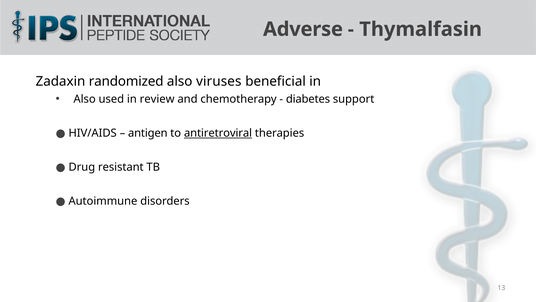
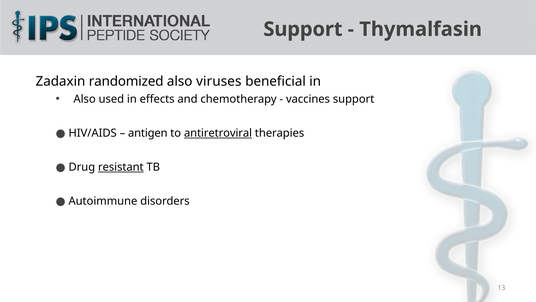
Adverse at (303, 29): Adverse -> Support
review: review -> effects
diabetes: diabetes -> vaccines
resistant underline: none -> present
